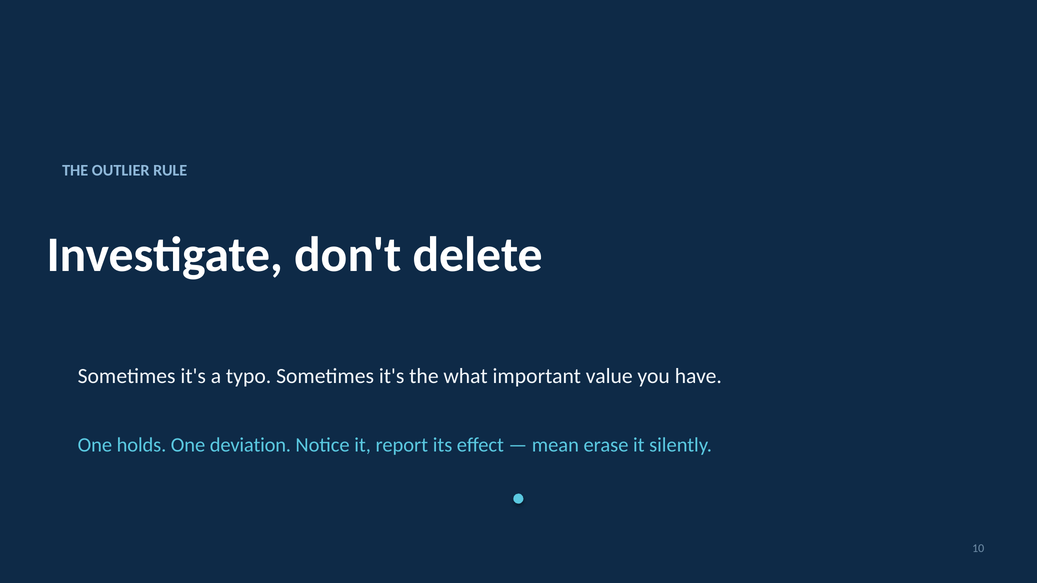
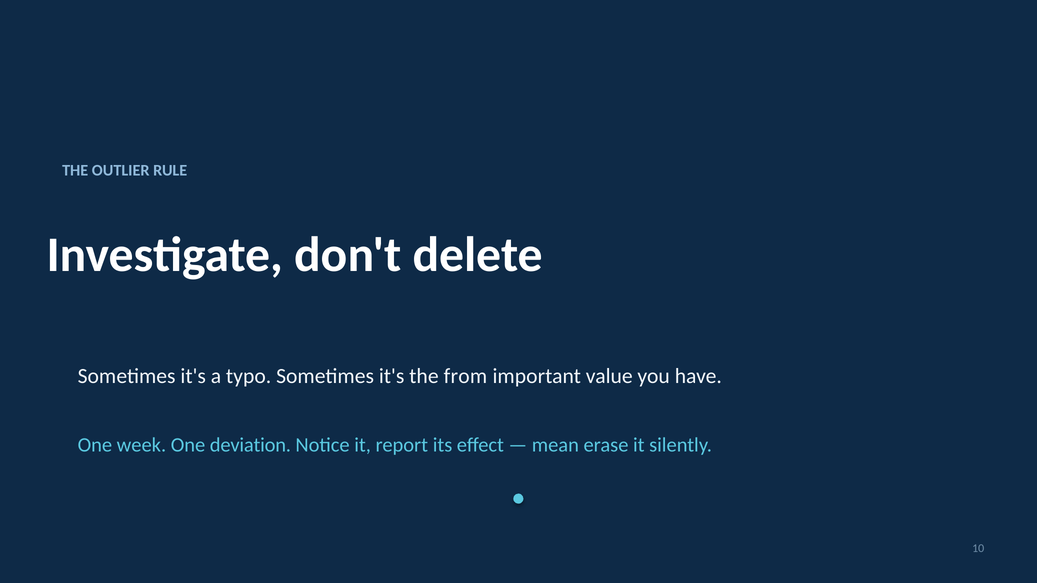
what: what -> from
holds: holds -> week
